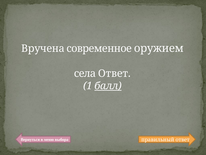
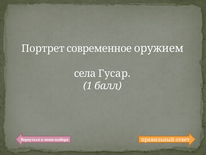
Вручена: Вручена -> Портрет
села Ответ: Ответ -> Гусар
балл underline: present -> none
